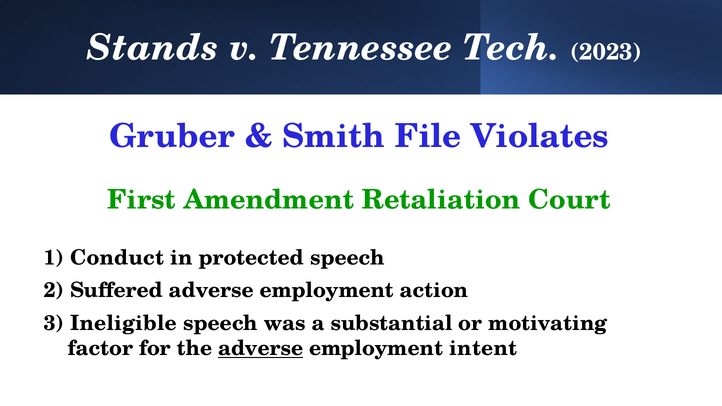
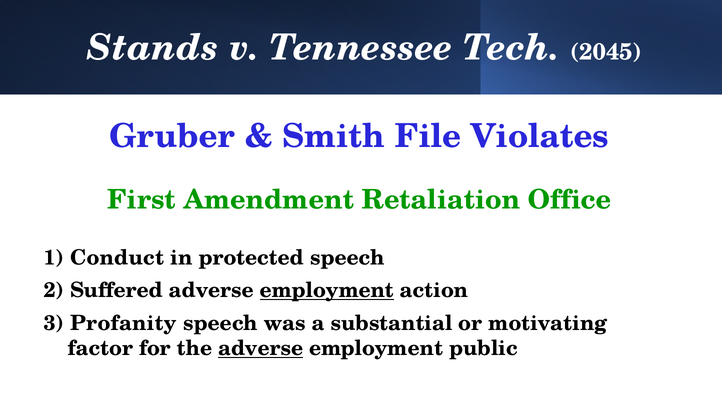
2023: 2023 -> 2045
Court: Court -> Office
employment at (327, 291) underline: none -> present
Ineligible: Ineligible -> Profanity
intent: intent -> public
